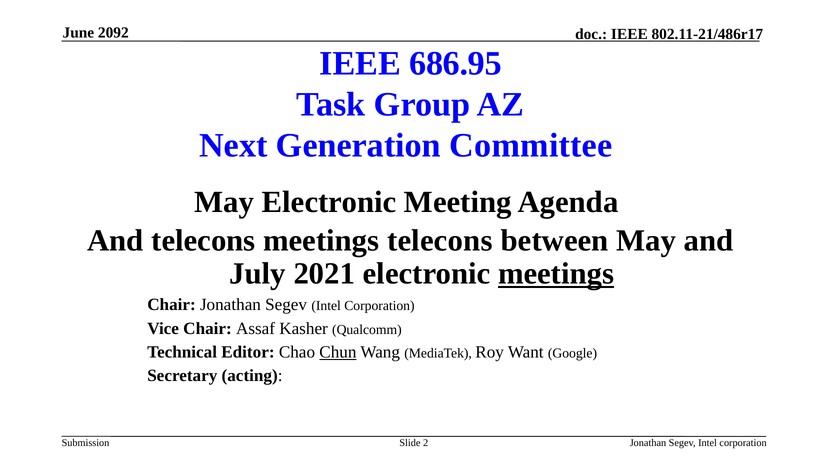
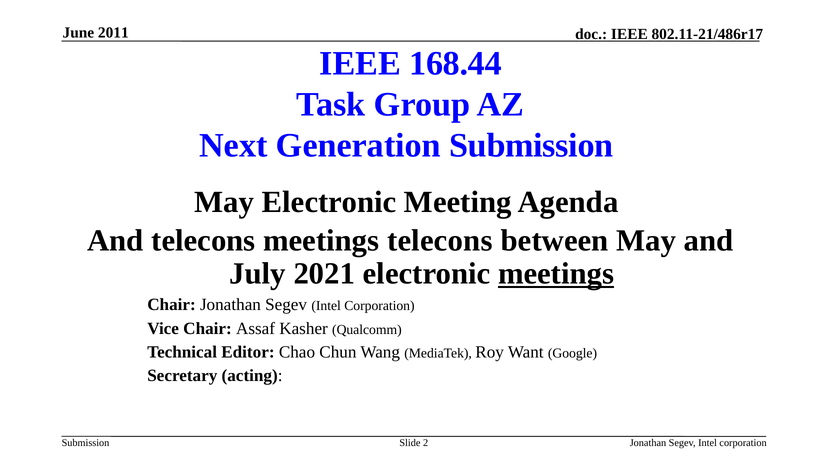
2092: 2092 -> 2011
686.95: 686.95 -> 168.44
Generation Committee: Committee -> Submission
Chun underline: present -> none
